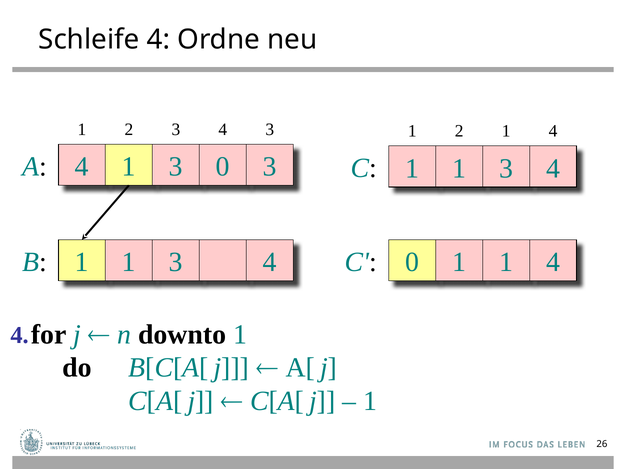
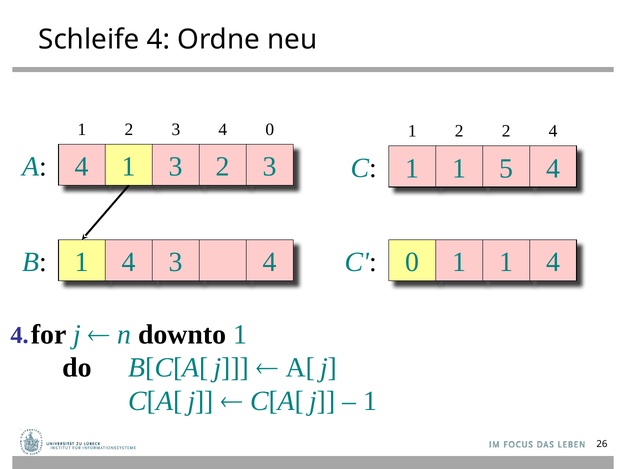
4 3: 3 -> 0
2 1: 1 -> 2
3 0: 0 -> 2
C 1 1 3: 3 -> 5
B 1 1: 1 -> 4
